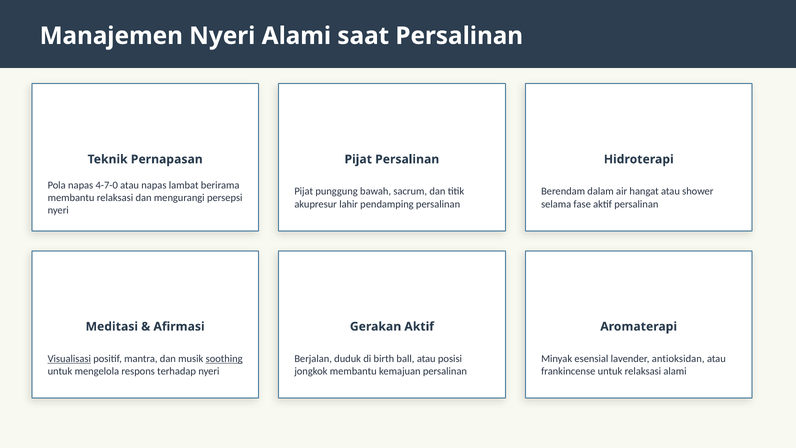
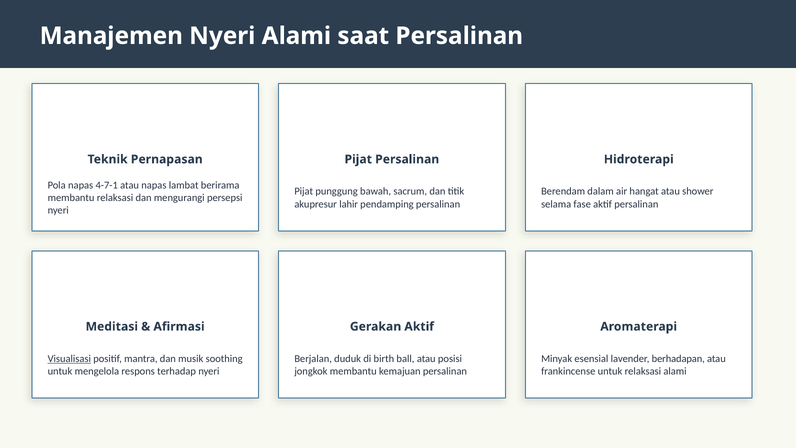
4-7-0: 4-7-0 -> 4-7-1
soothing underline: present -> none
antioksidan: antioksidan -> berhadapan
